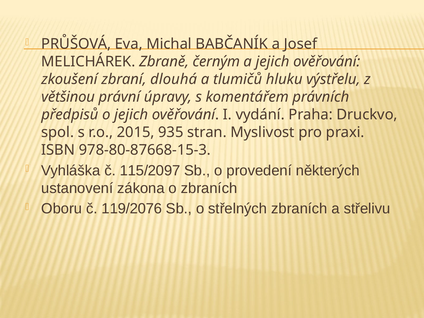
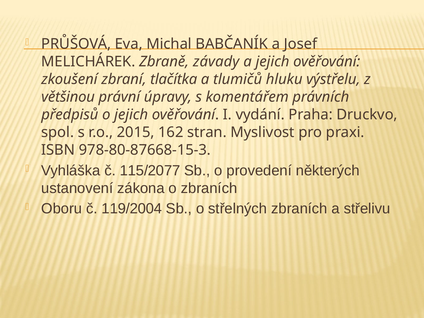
černým: černým -> závady
dlouhá: dlouhá -> tlačítka
935: 935 -> 162
115/2097: 115/2097 -> 115/2077
119/2076: 119/2076 -> 119/2004
